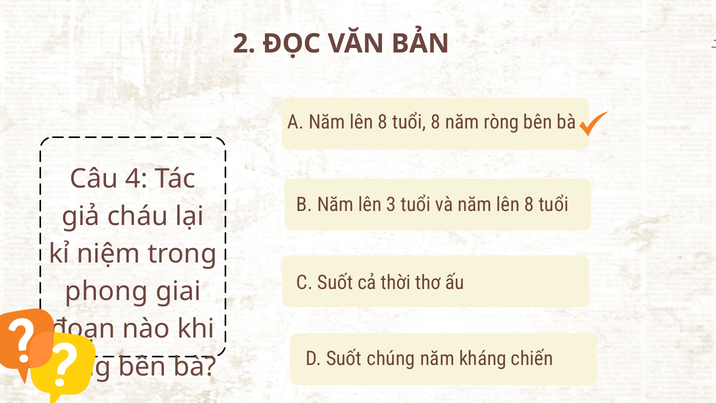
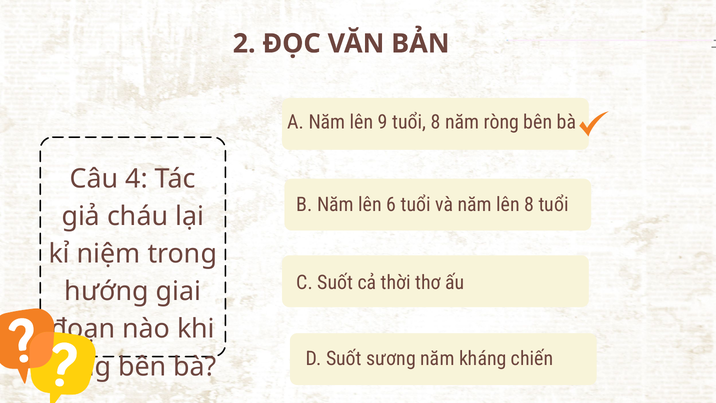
A Năm lên 8: 8 -> 9
3: 3 -> 6
phong: phong -> hướng
chúng: chúng -> sương
